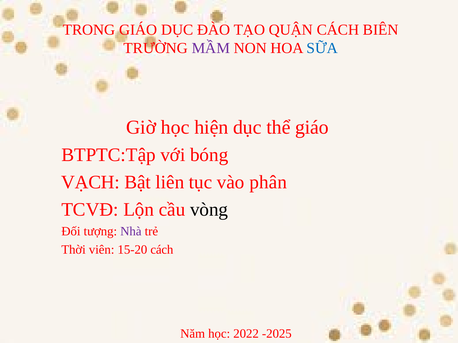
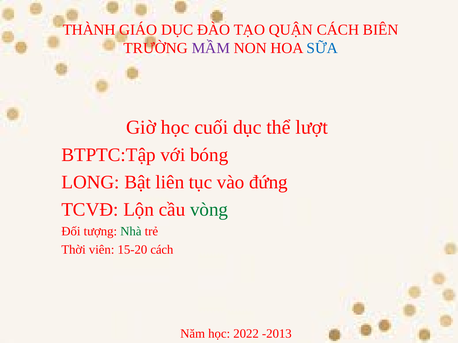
TRONG: TRONG -> THÀNH
hiện: hiện -> cuối
thể giáo: giáo -> lượt
VẠCH: VẠCH -> LONG
phân: phân -> đứng
vòng colour: black -> green
Nhà colour: purple -> green
-2025: -2025 -> -2013
